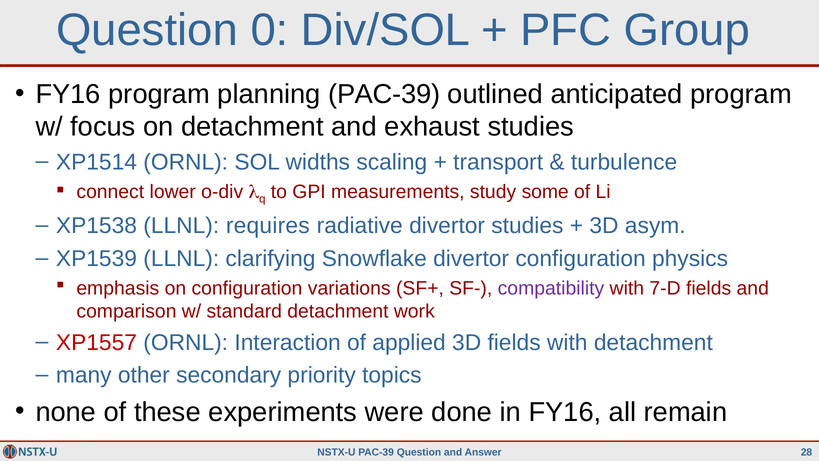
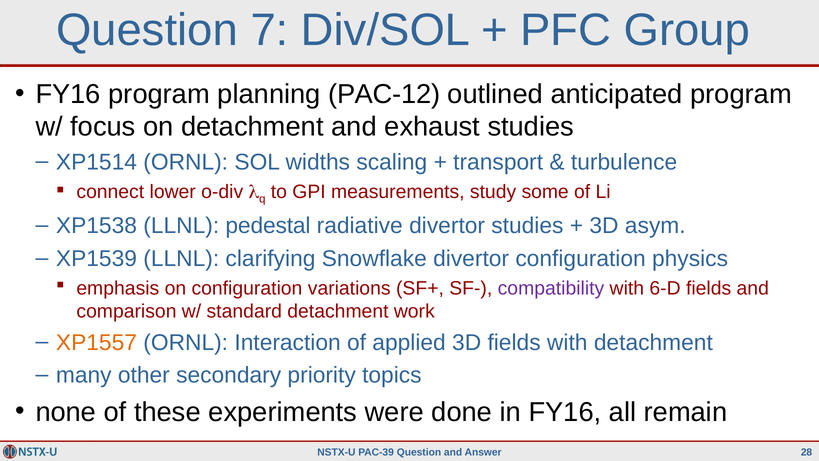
0: 0 -> 7
planning PAC-39: PAC-39 -> PAC-12
requires: requires -> pedestal
7-D: 7-D -> 6-D
XP1557 colour: red -> orange
